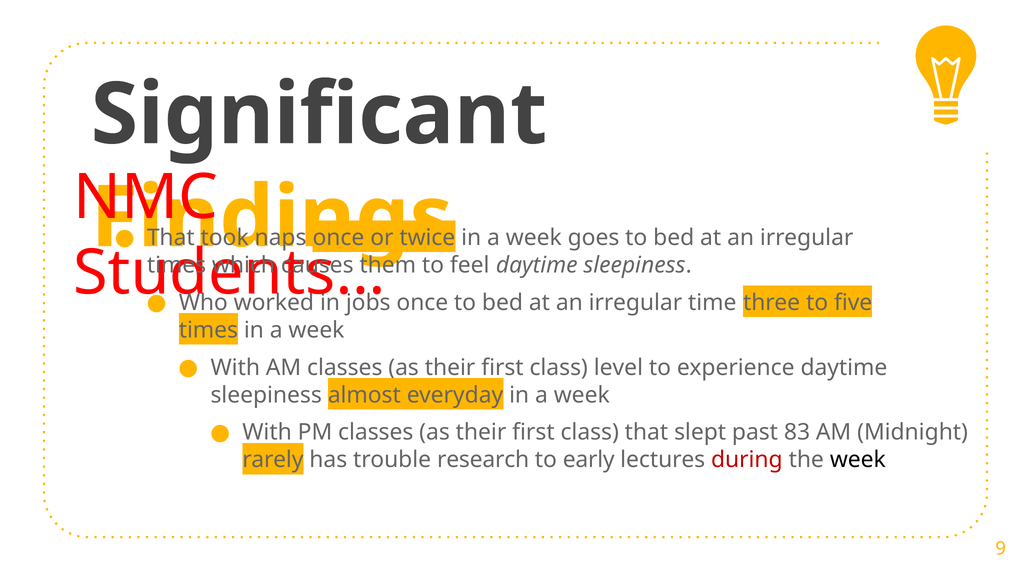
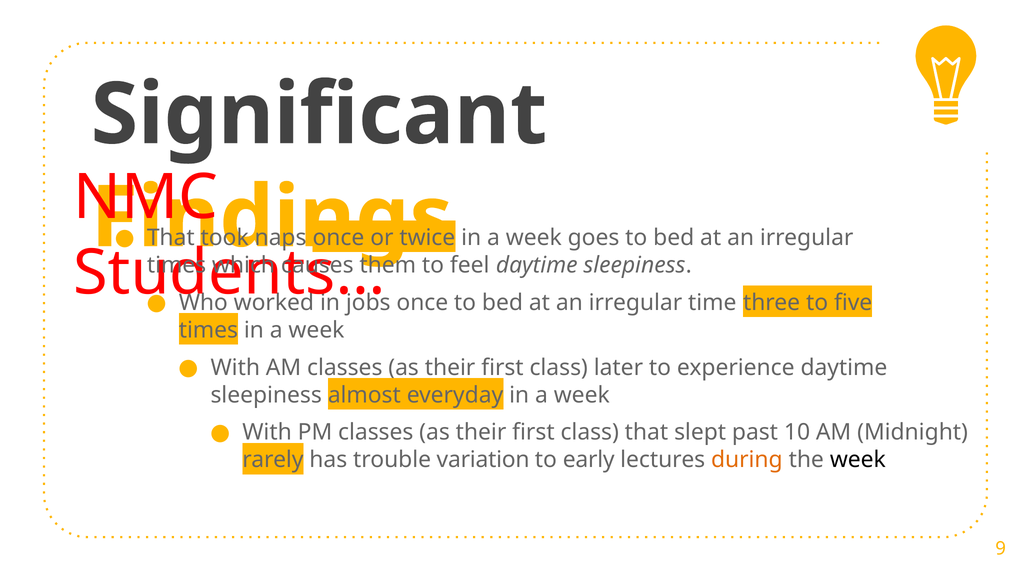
level: level -> later
83: 83 -> 10
research: research -> variation
during colour: red -> orange
